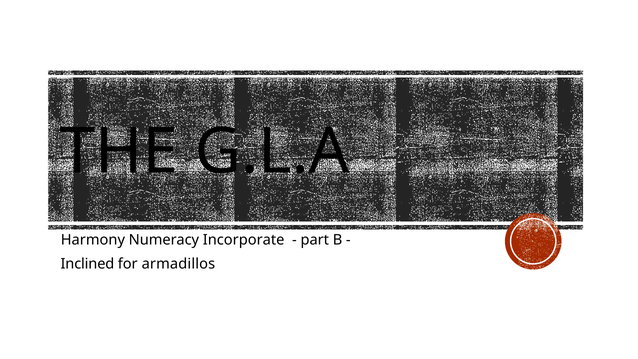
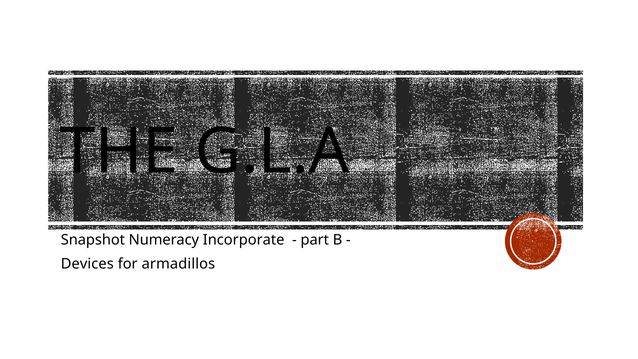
Harmony: Harmony -> Snapshot
Inclined: Inclined -> Devices
